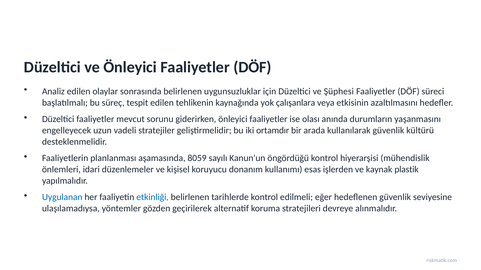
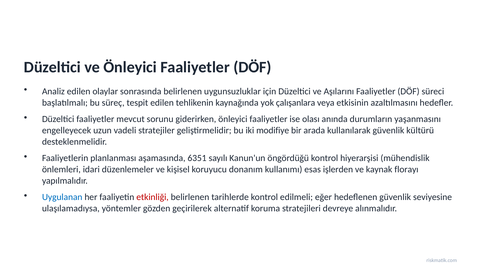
Şüphesi: Şüphesi -> Aşılarını
ortamdır: ortamdır -> modifiye
8059: 8059 -> 6351
plastik: plastik -> florayı
etkinliği colour: blue -> red
